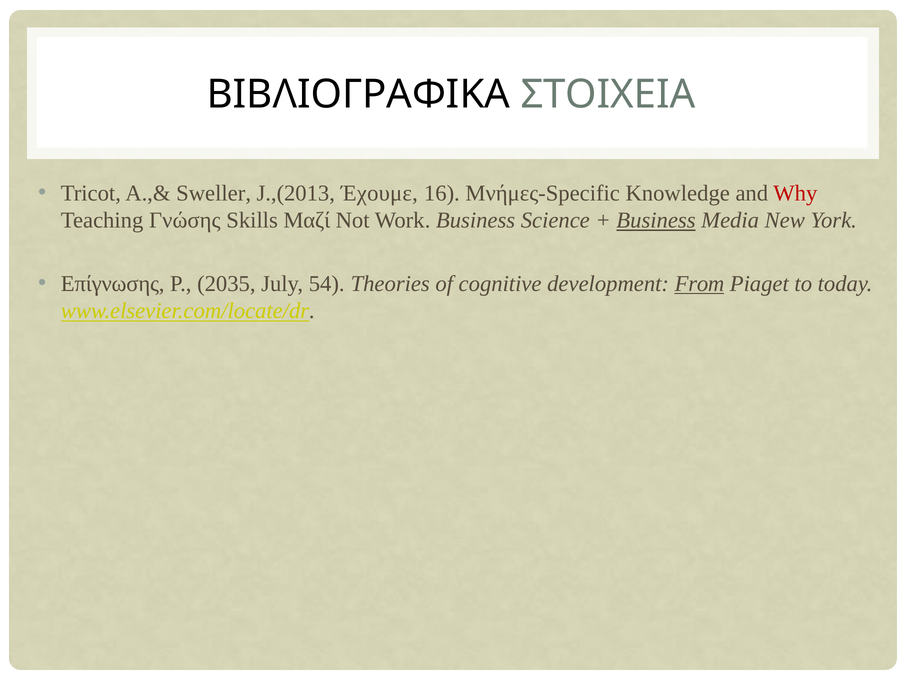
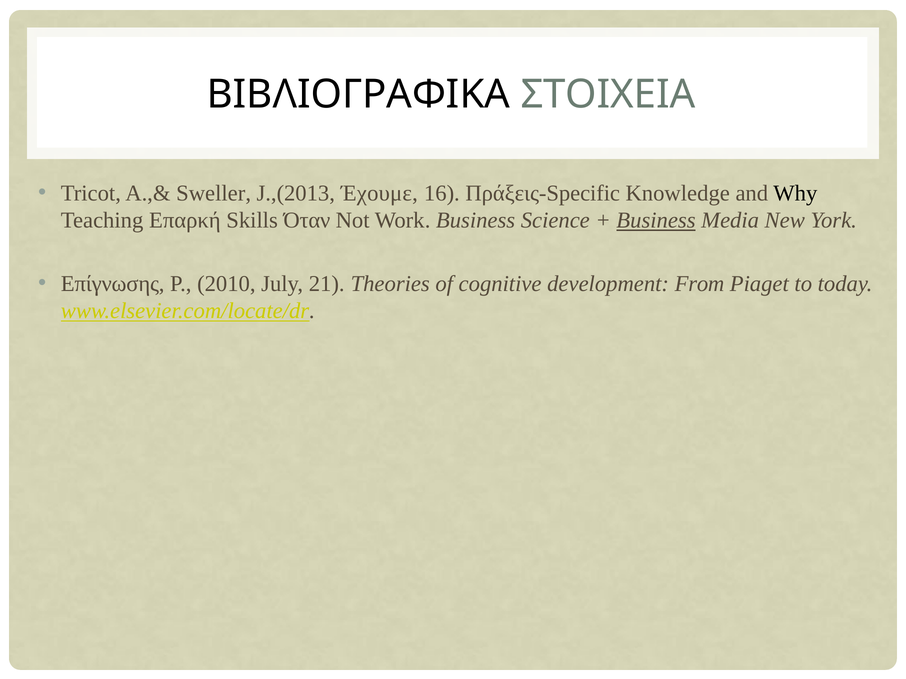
Μνήμες-Specific: Μνήμες-Specific -> Πράξεις-Specific
Why colour: red -> black
Γνώσης: Γνώσης -> Επαρκή
Μαζί: Μαζί -> Όταν
2035: 2035 -> 2010
54: 54 -> 21
From underline: present -> none
